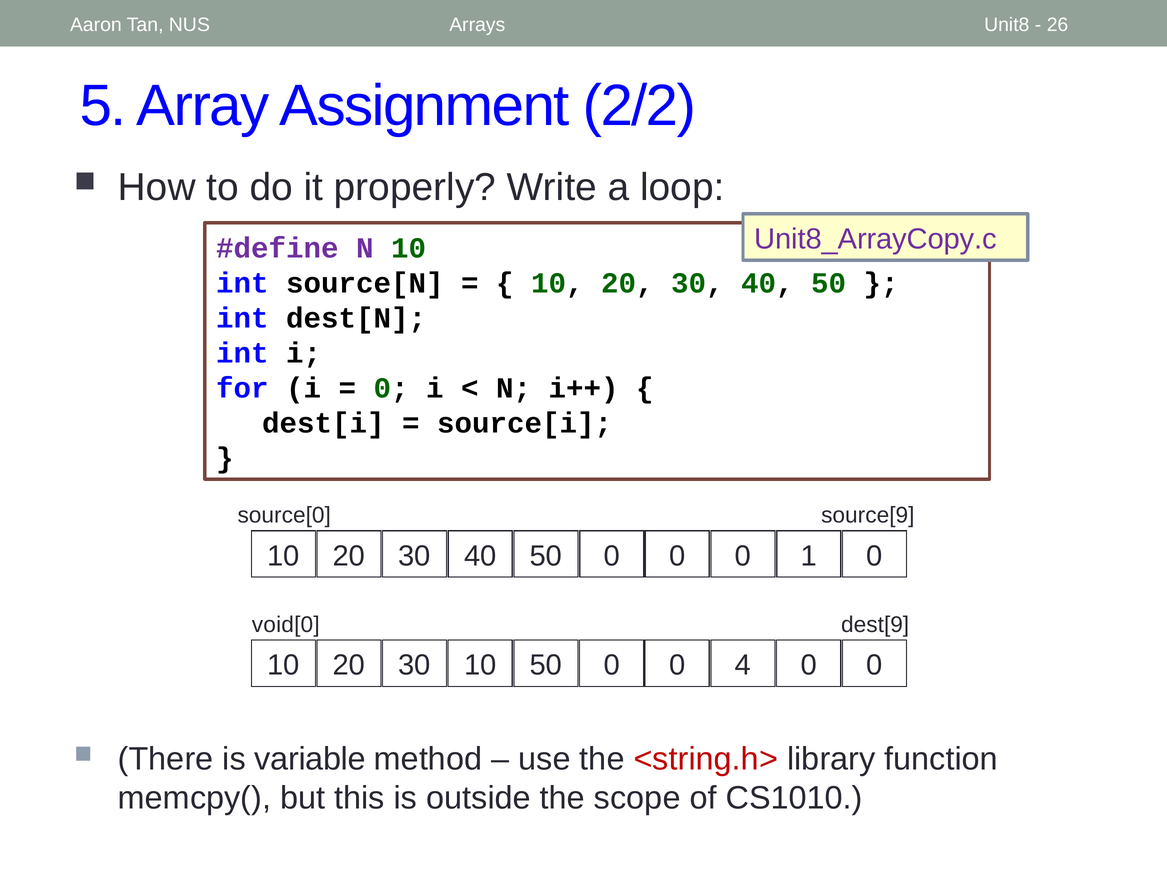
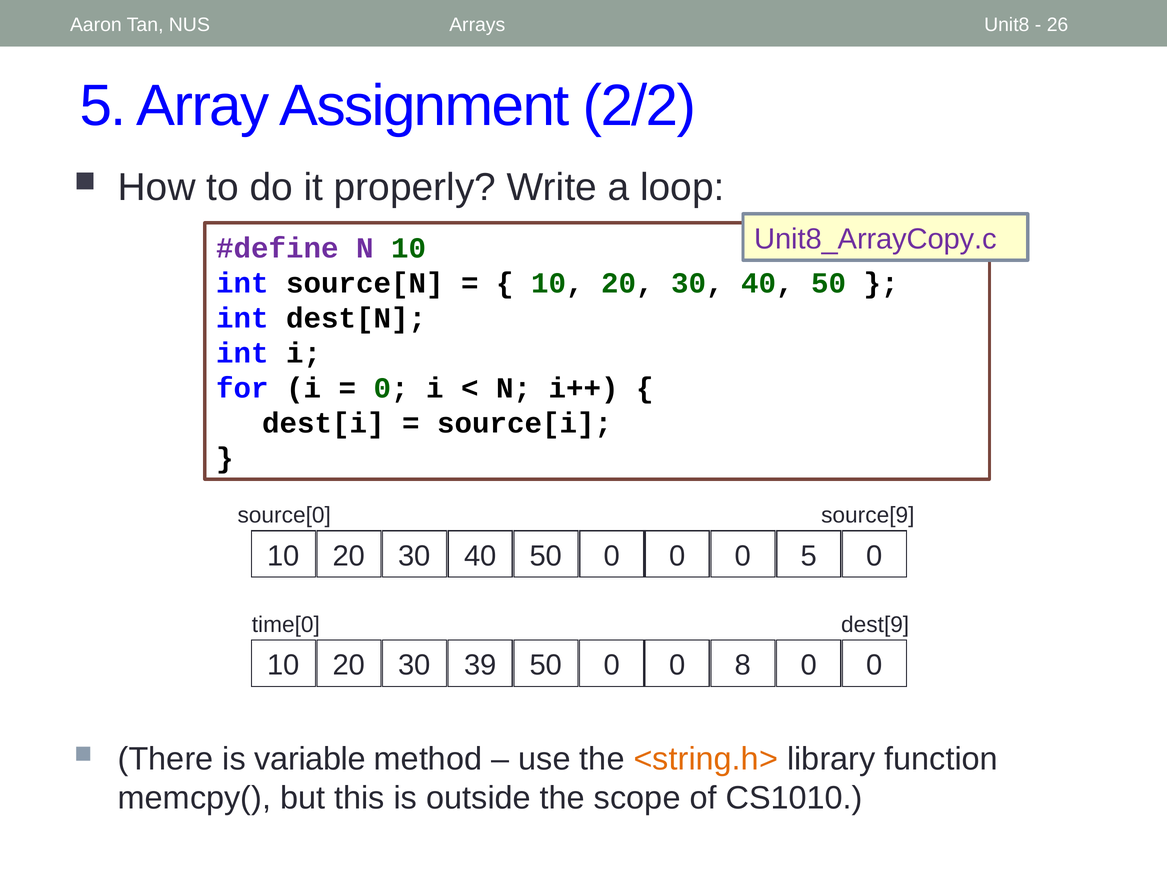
0 1: 1 -> 5
void[0: void[0 -> time[0
30 10: 10 -> 39
4: 4 -> 8
<string.h> colour: red -> orange
